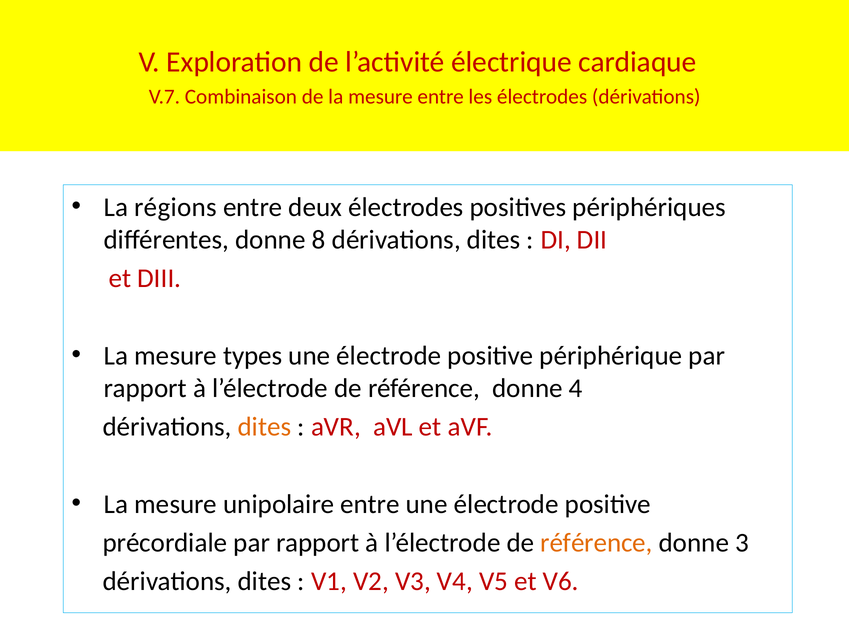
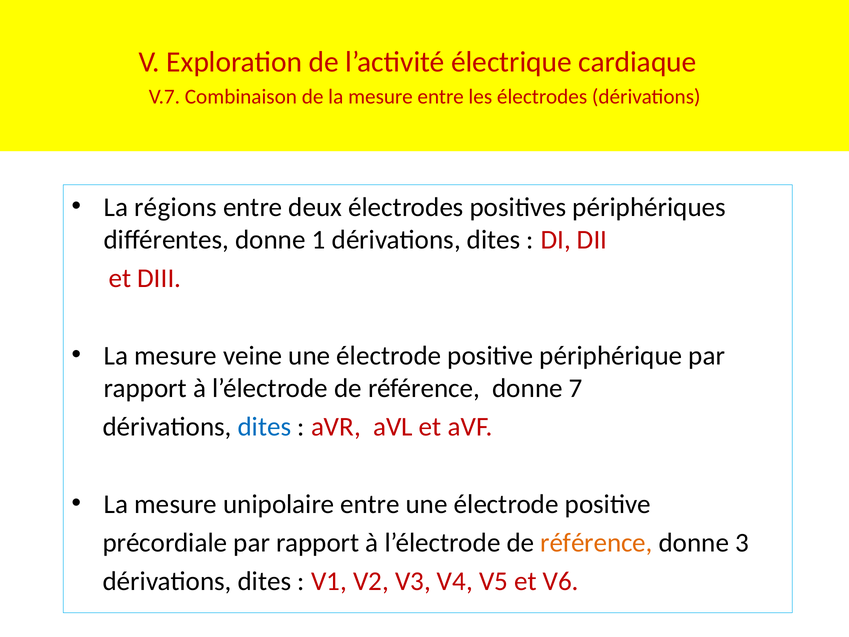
8: 8 -> 1
types: types -> veine
4: 4 -> 7
dites at (264, 427) colour: orange -> blue
